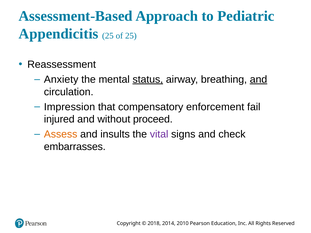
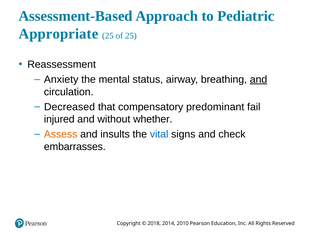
Appendicitis: Appendicitis -> Appropriate
status underline: present -> none
Impression: Impression -> Decreased
enforcement: enforcement -> predominant
proceed: proceed -> whether
vital colour: purple -> blue
